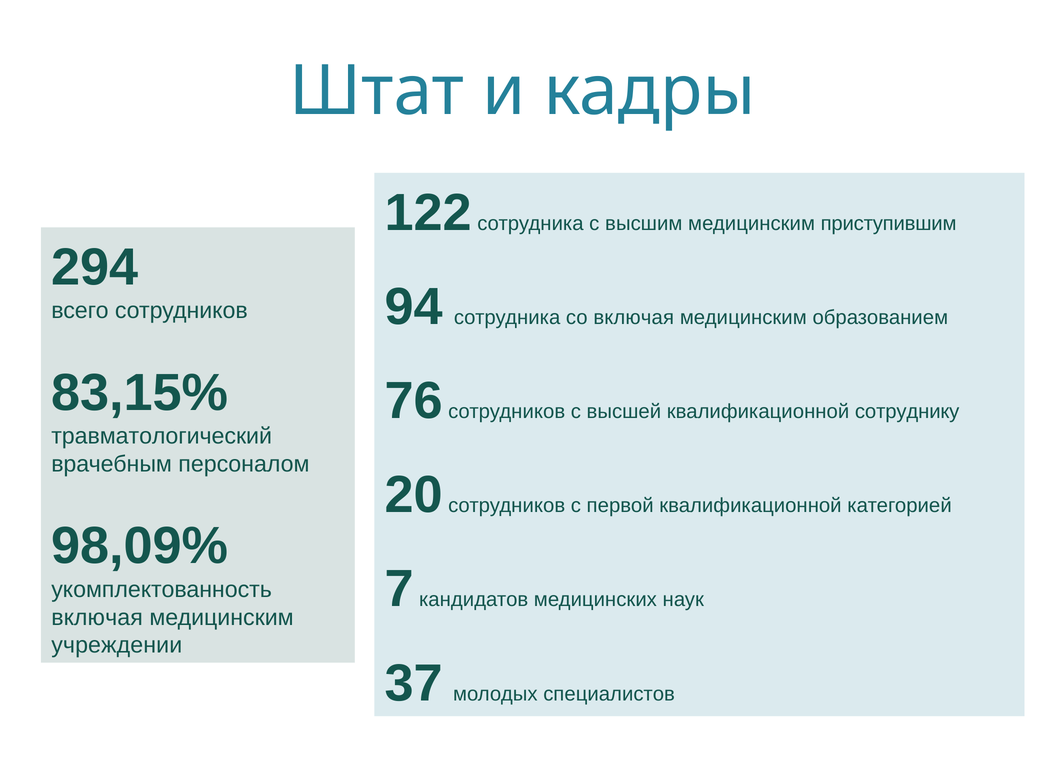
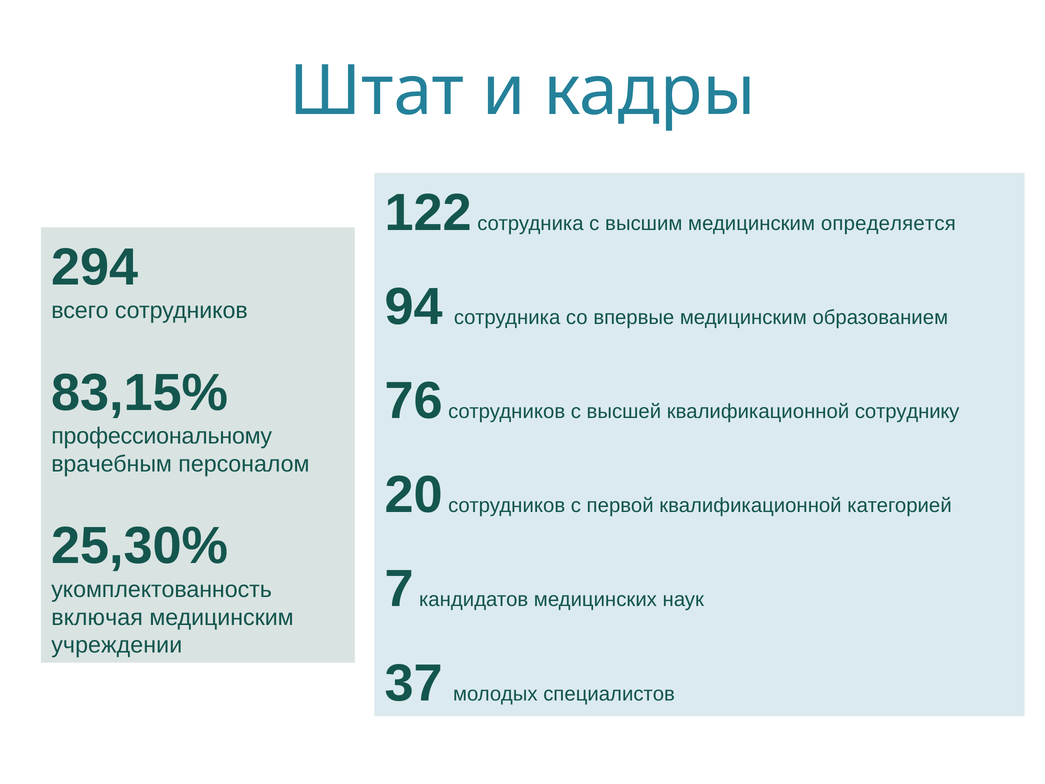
приступившим: приступившим -> определяется
со включая: включая -> впервые
травматологический: травматологический -> профессиональному
98,09%: 98,09% -> 25,30%
